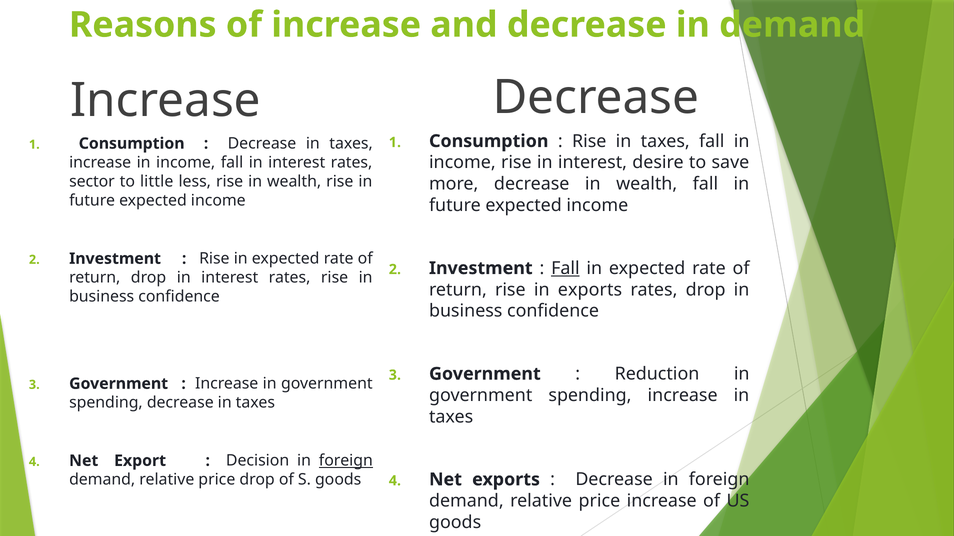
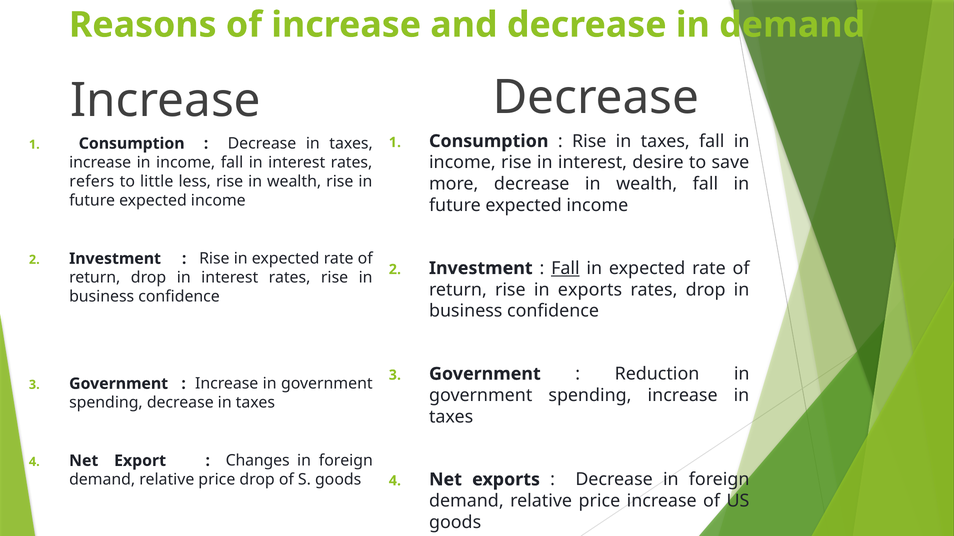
sector: sector -> refers
Decision: Decision -> Changes
foreign at (346, 461) underline: present -> none
